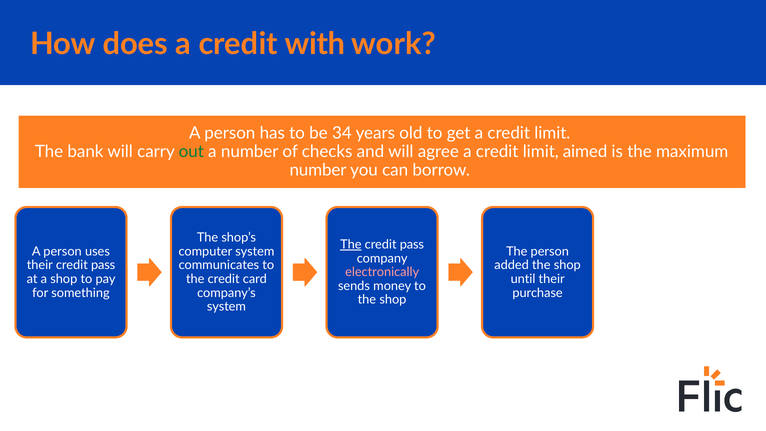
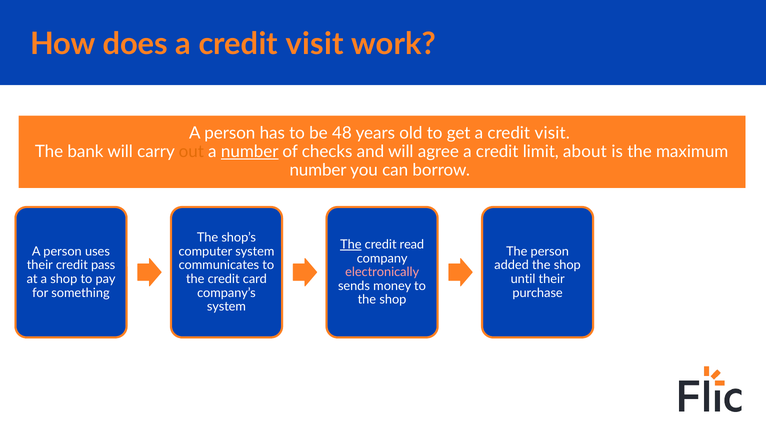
does a credit with: with -> visit
34: 34 -> 48
get a credit limit: limit -> visit
out colour: green -> orange
number at (250, 152) underline: none -> present
aimed: aimed -> about
pass at (412, 244): pass -> read
